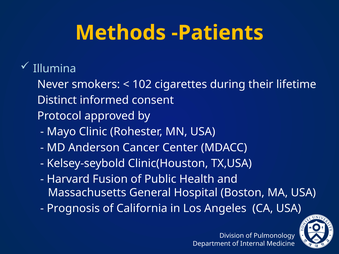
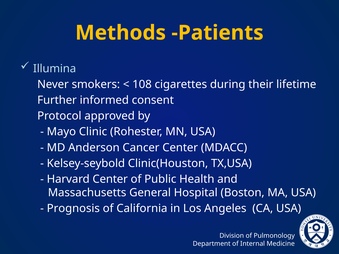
102: 102 -> 108
Distinct: Distinct -> Further
Harvard Fusion: Fusion -> Center
